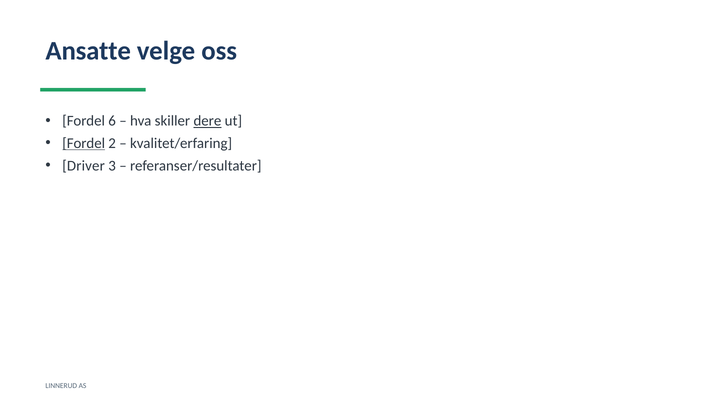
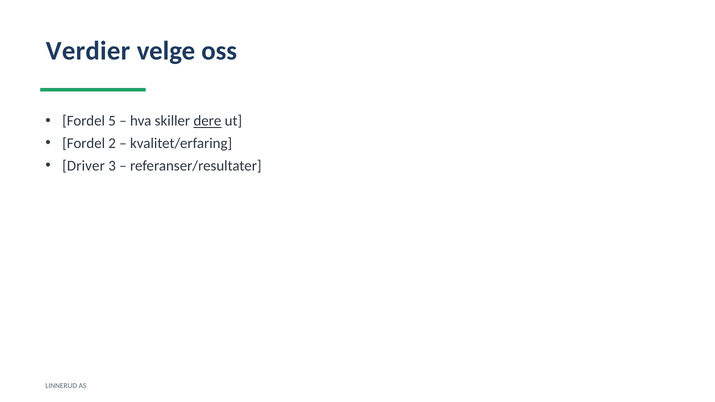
Ansatte: Ansatte -> Verdier
6: 6 -> 5
Fordel at (84, 143) underline: present -> none
